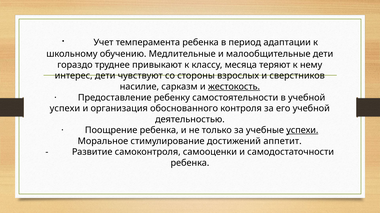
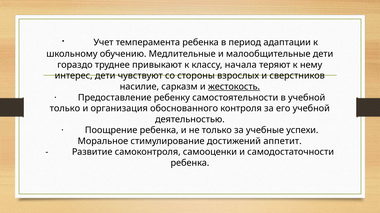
месяца: месяца -> начала
успехи at (65, 109): успехи -> только
успехи at (302, 131) underline: present -> none
